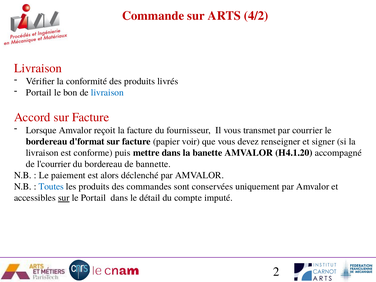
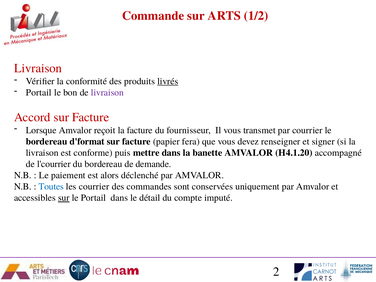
4/2: 4/2 -> 1/2
livrés underline: none -> present
livraison at (107, 93) colour: blue -> purple
voir: voir -> fera
bannette: bannette -> demande
les produits: produits -> courrier
